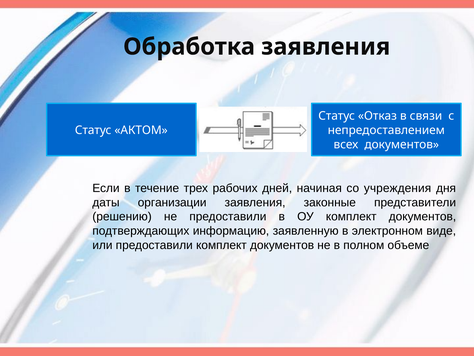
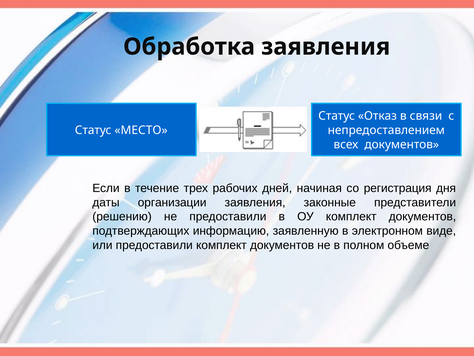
АКТОМ: АКТОМ -> МЕСТО
учреждения: учреждения -> регистрация
